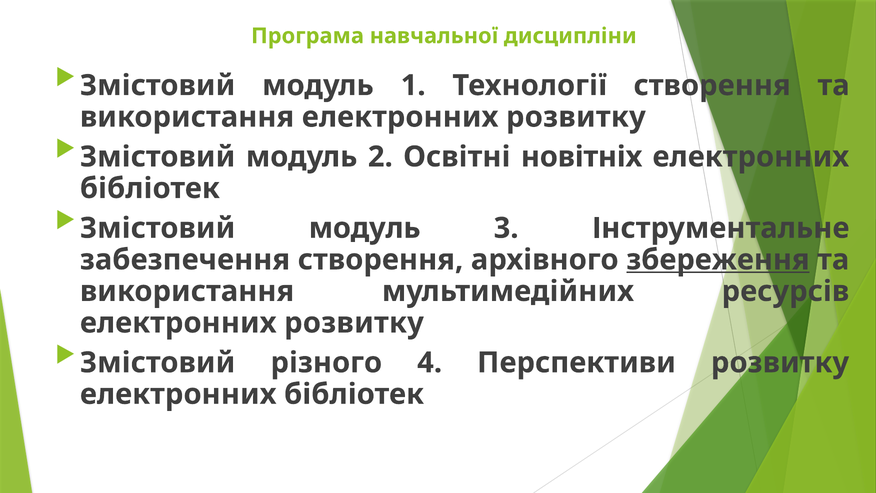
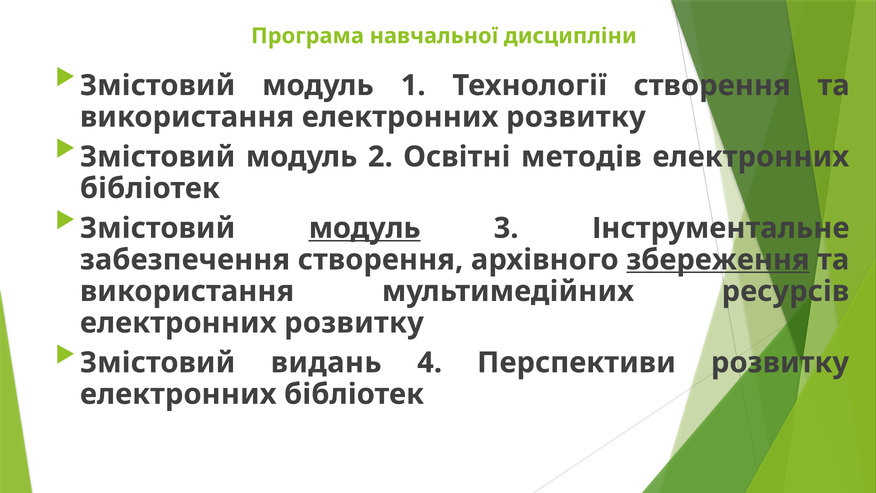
новітніх: новітніх -> методів
модуль at (365, 228) underline: none -> present
різного: різного -> видань
